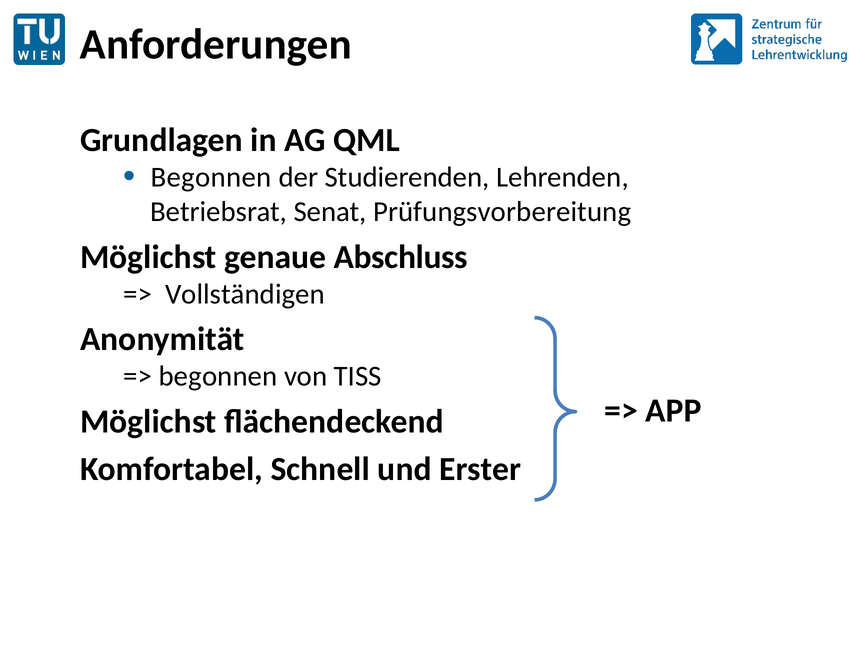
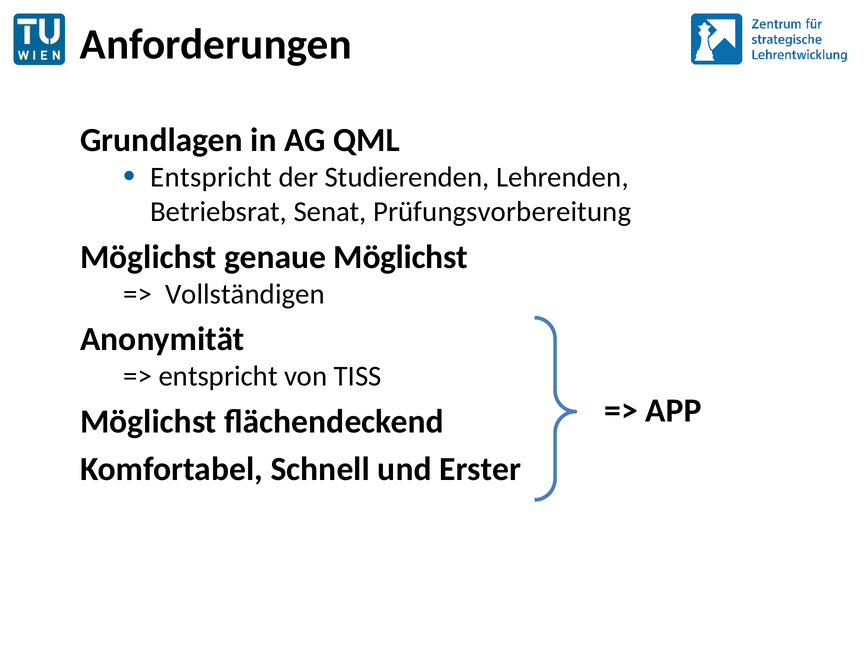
Begonnen at (211, 177): Begonnen -> Entspricht
genaue Abschluss: Abschluss -> Möglichst
begonnen at (218, 376): begonnen -> entspricht
